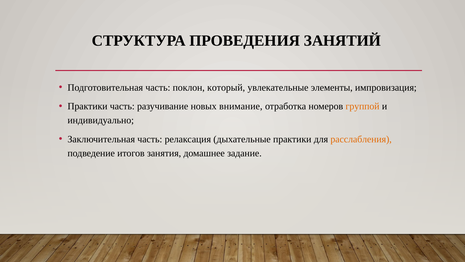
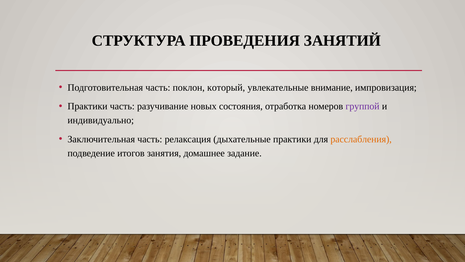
элементы: элементы -> внимание
внимание: внимание -> состояния
группой colour: orange -> purple
